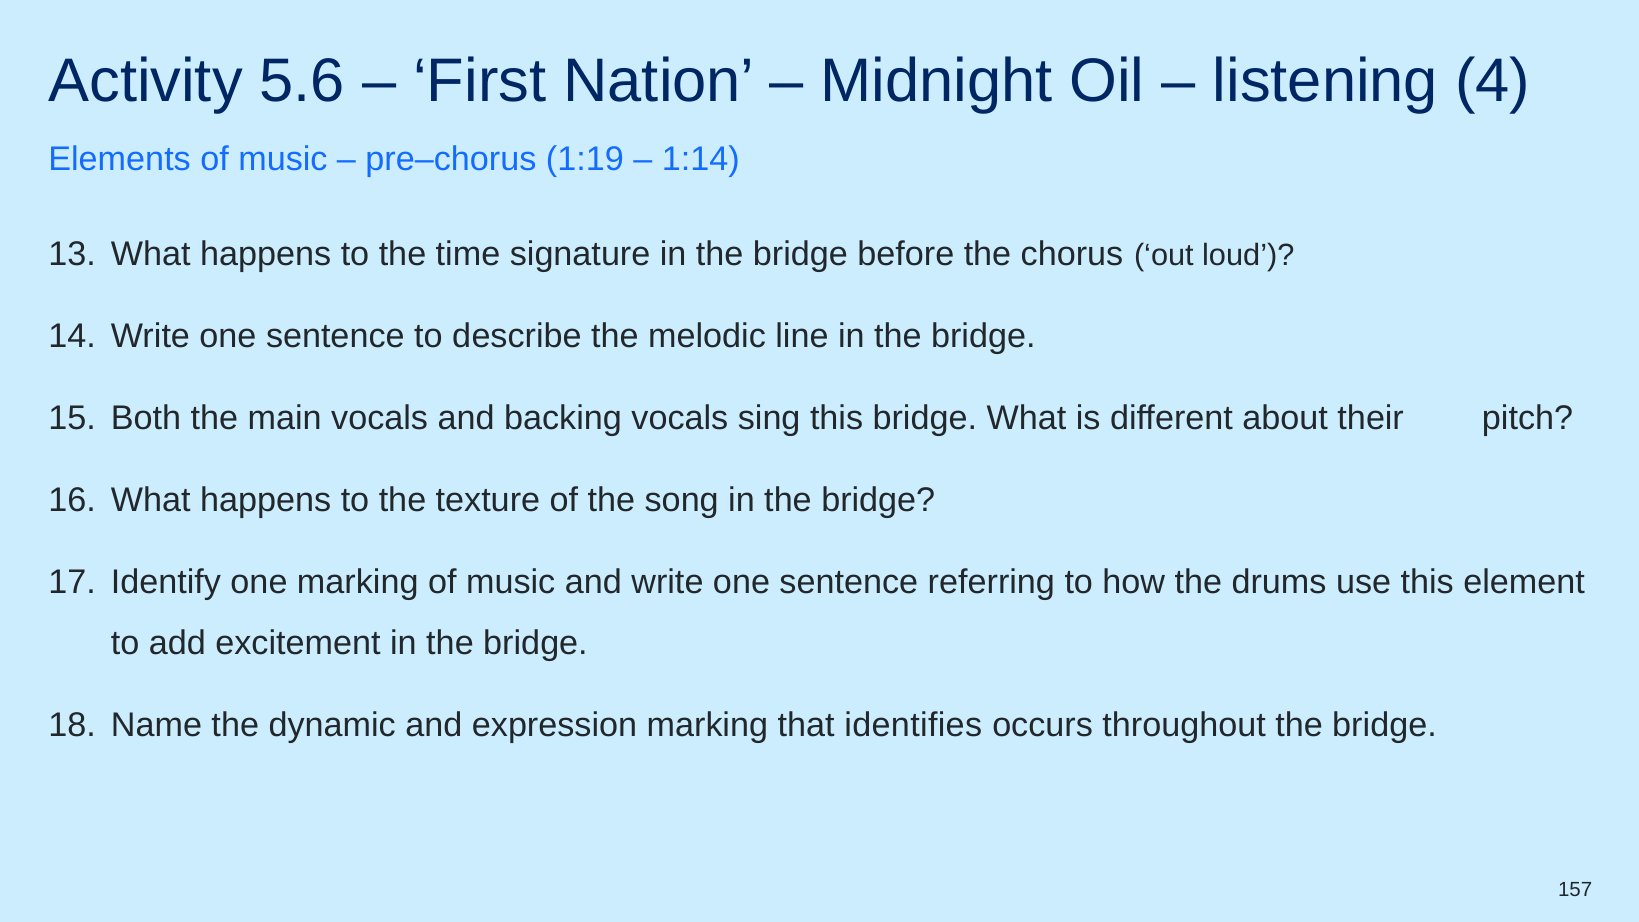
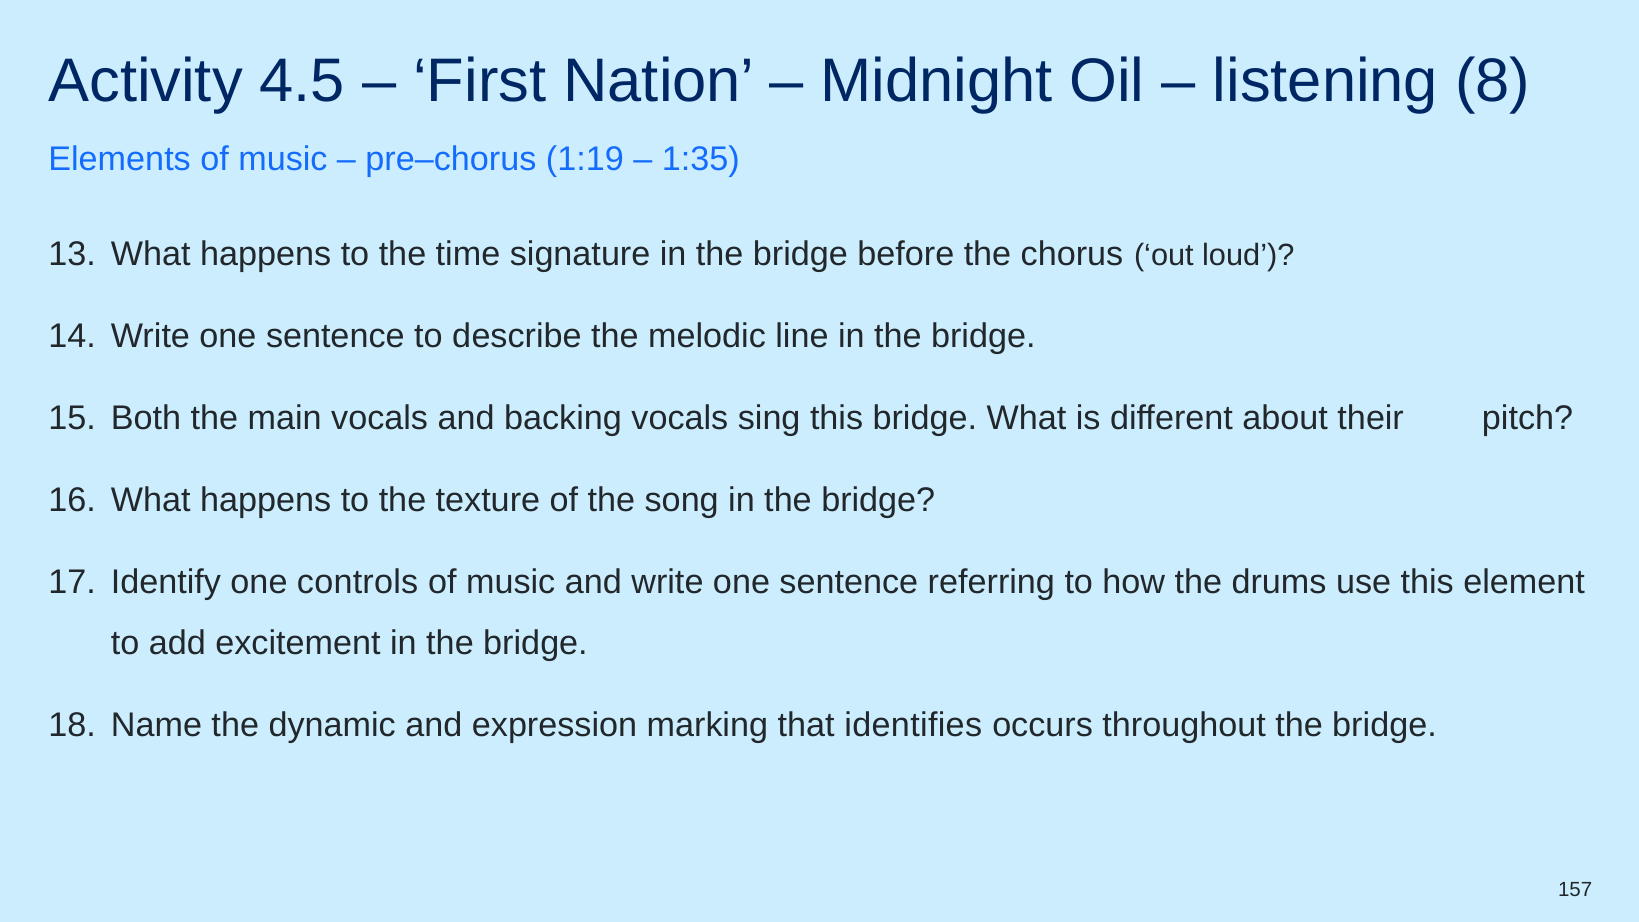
5.6: 5.6 -> 4.5
4: 4 -> 8
1:14: 1:14 -> 1:35
one marking: marking -> controls
